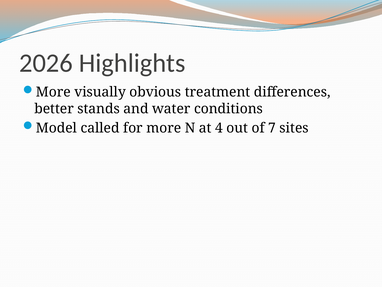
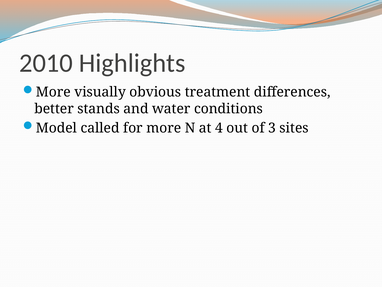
2026: 2026 -> 2010
7: 7 -> 3
